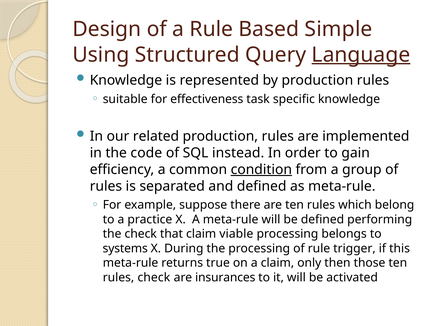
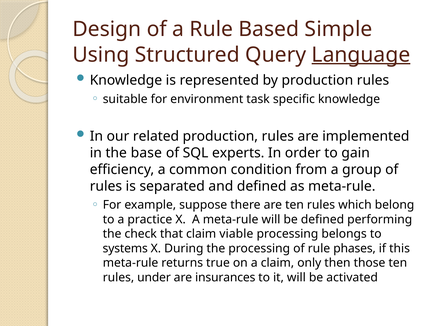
effectiveness: effectiveness -> environment
code: code -> base
instead: instead -> experts
condition underline: present -> none
trigger: trigger -> phases
rules check: check -> under
